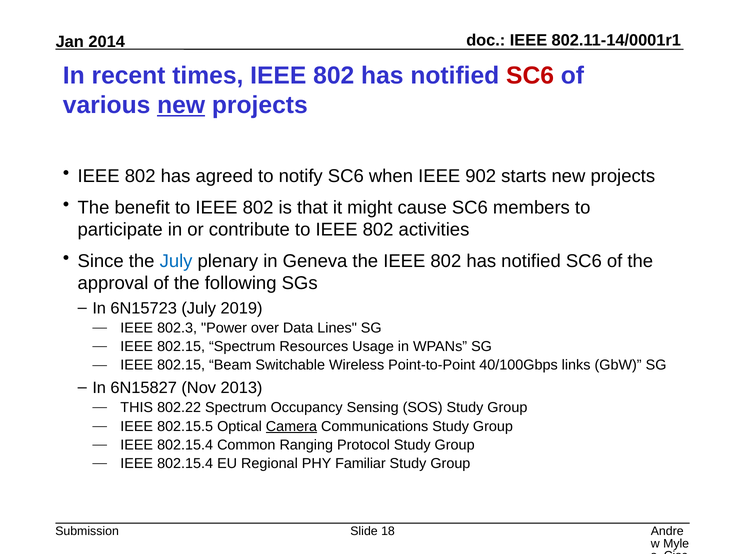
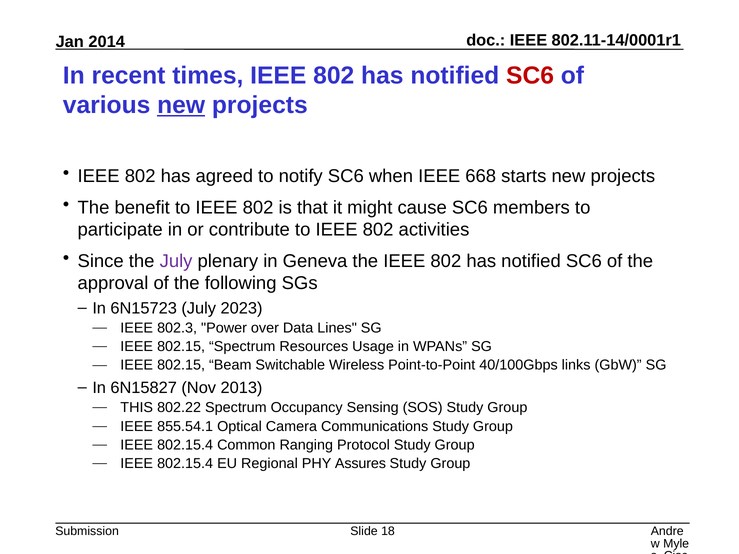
902: 902 -> 668
July at (176, 261) colour: blue -> purple
2019: 2019 -> 2023
802.15.5: 802.15.5 -> 855.54.1
Camera underline: present -> none
Familiar: Familiar -> Assures
